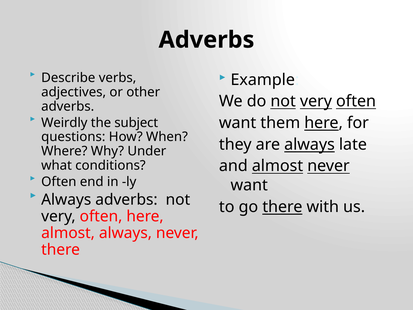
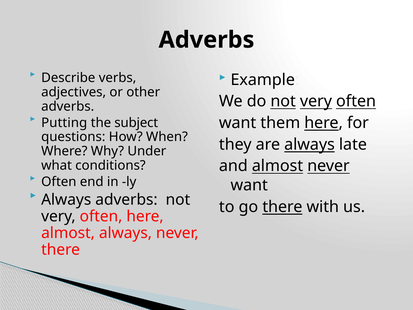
Weirdly: Weirdly -> Putting
